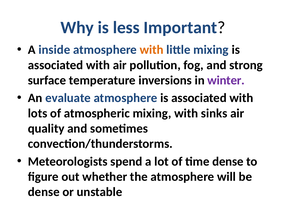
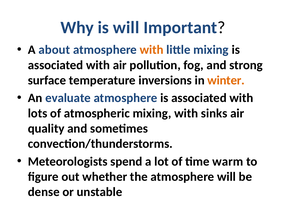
is less: less -> will
inside: inside -> about
winter colour: purple -> orange
time dense: dense -> warm
